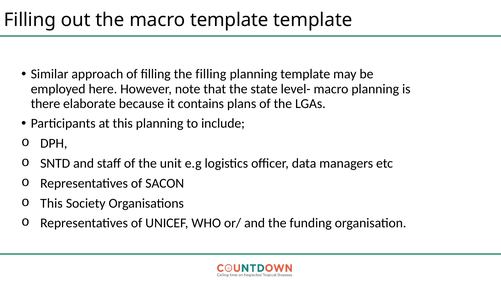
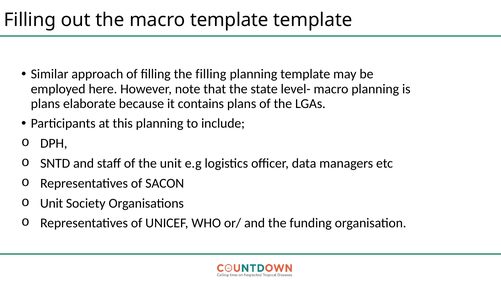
there at (45, 103): there -> plans
This at (51, 203): This -> Unit
